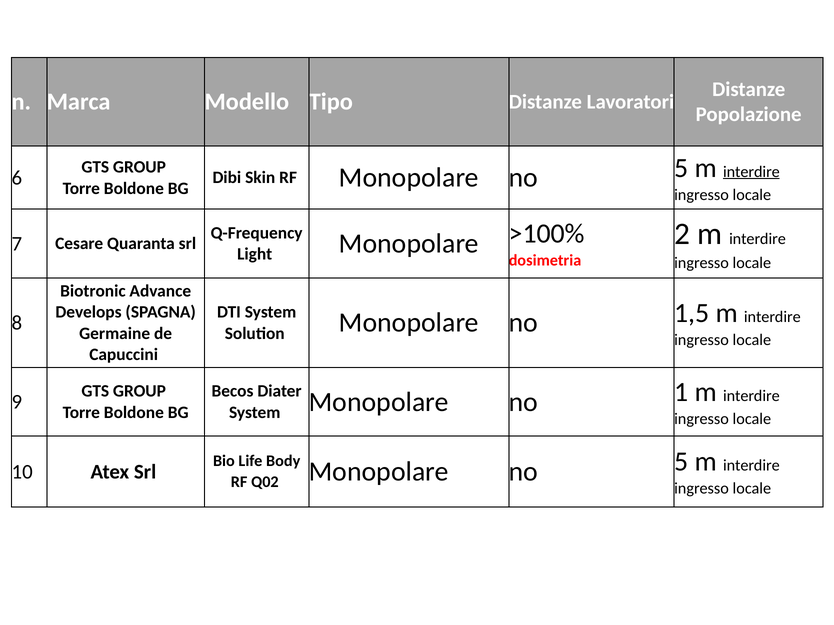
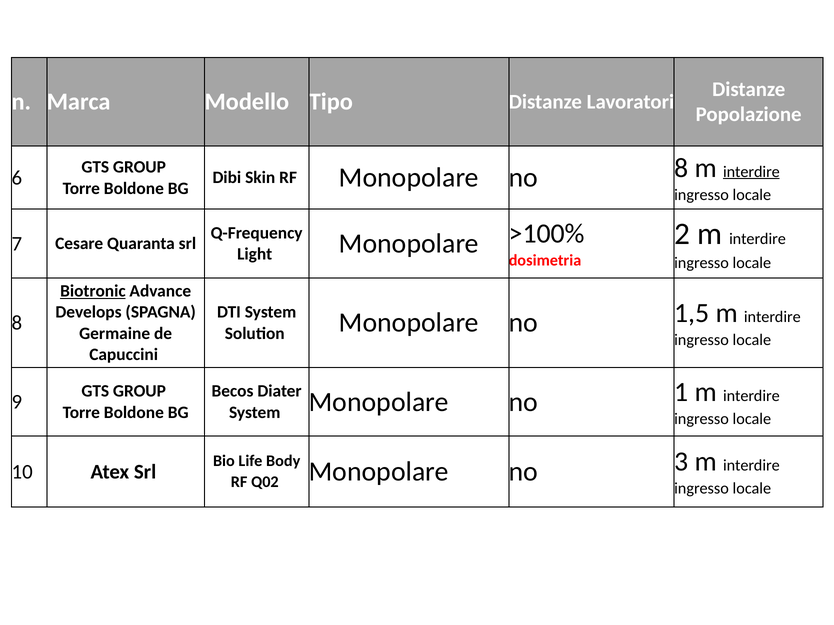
RF Monopolare no 5: 5 -> 8
Biotronic underline: none -> present
Q02 Monopolare no 5: 5 -> 3
